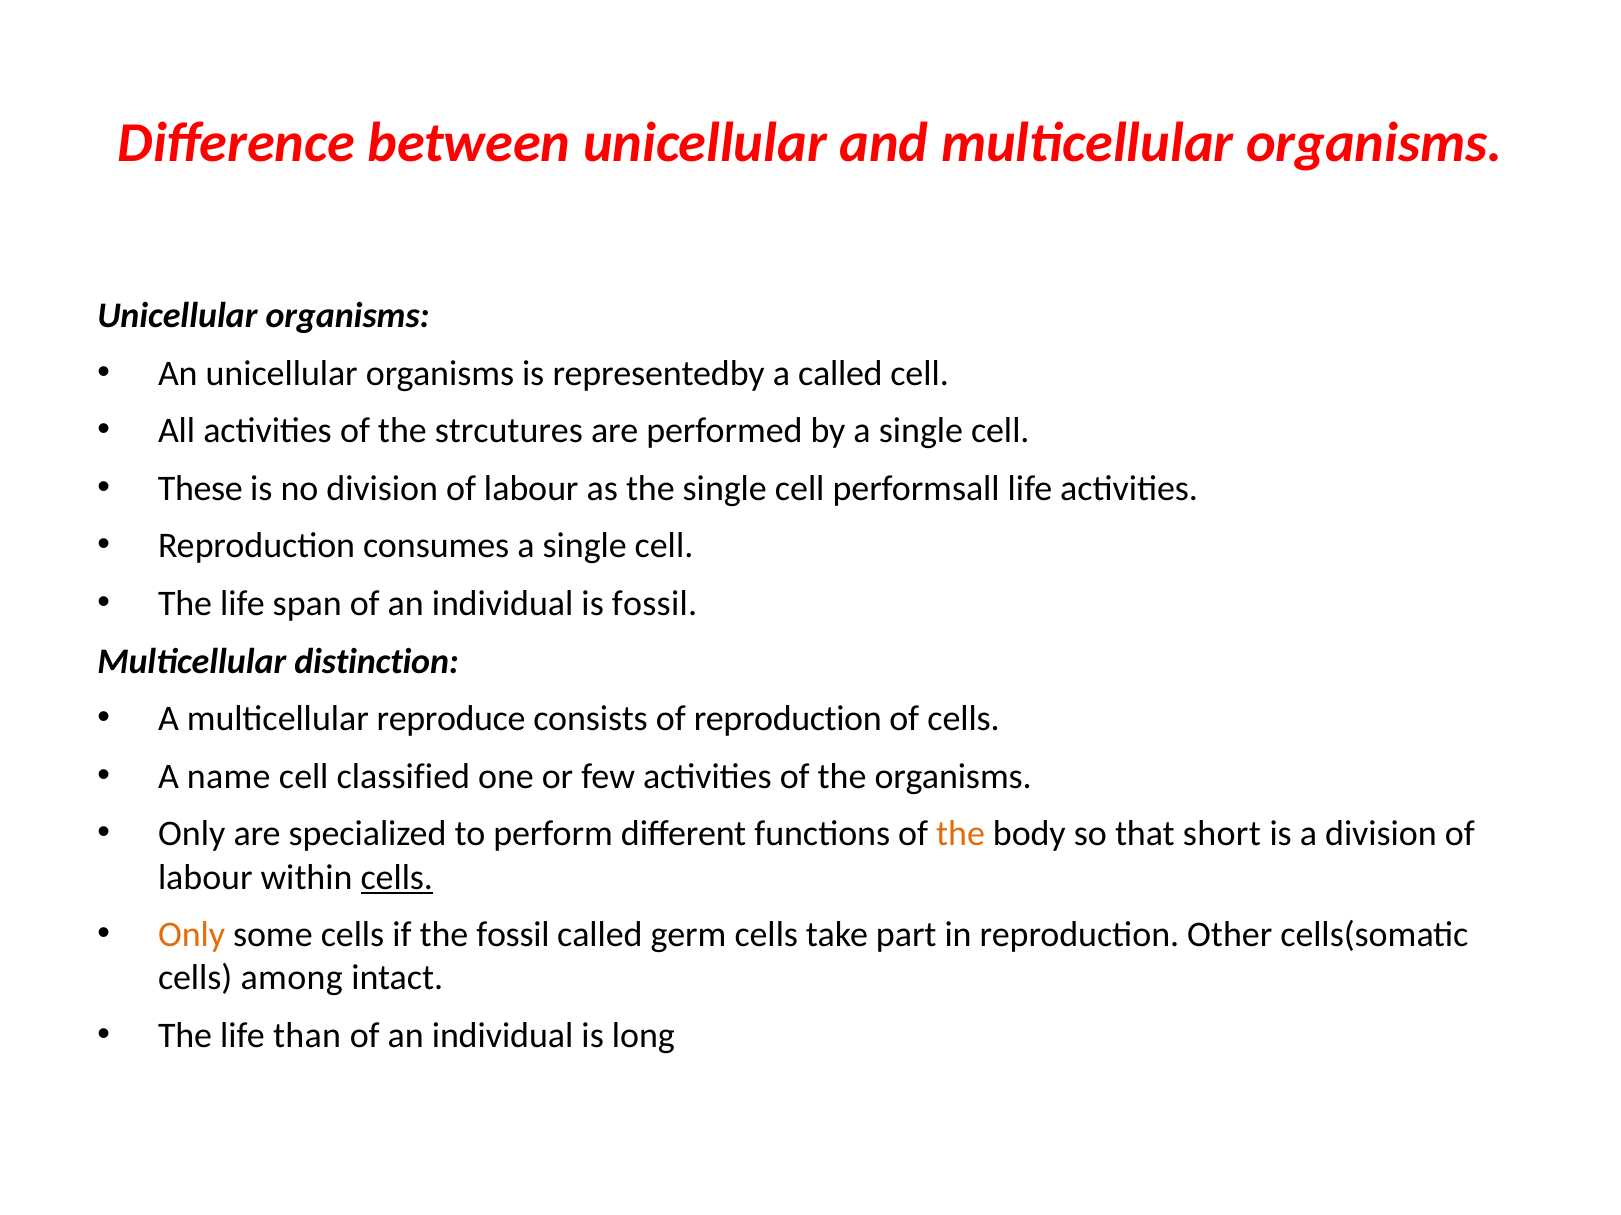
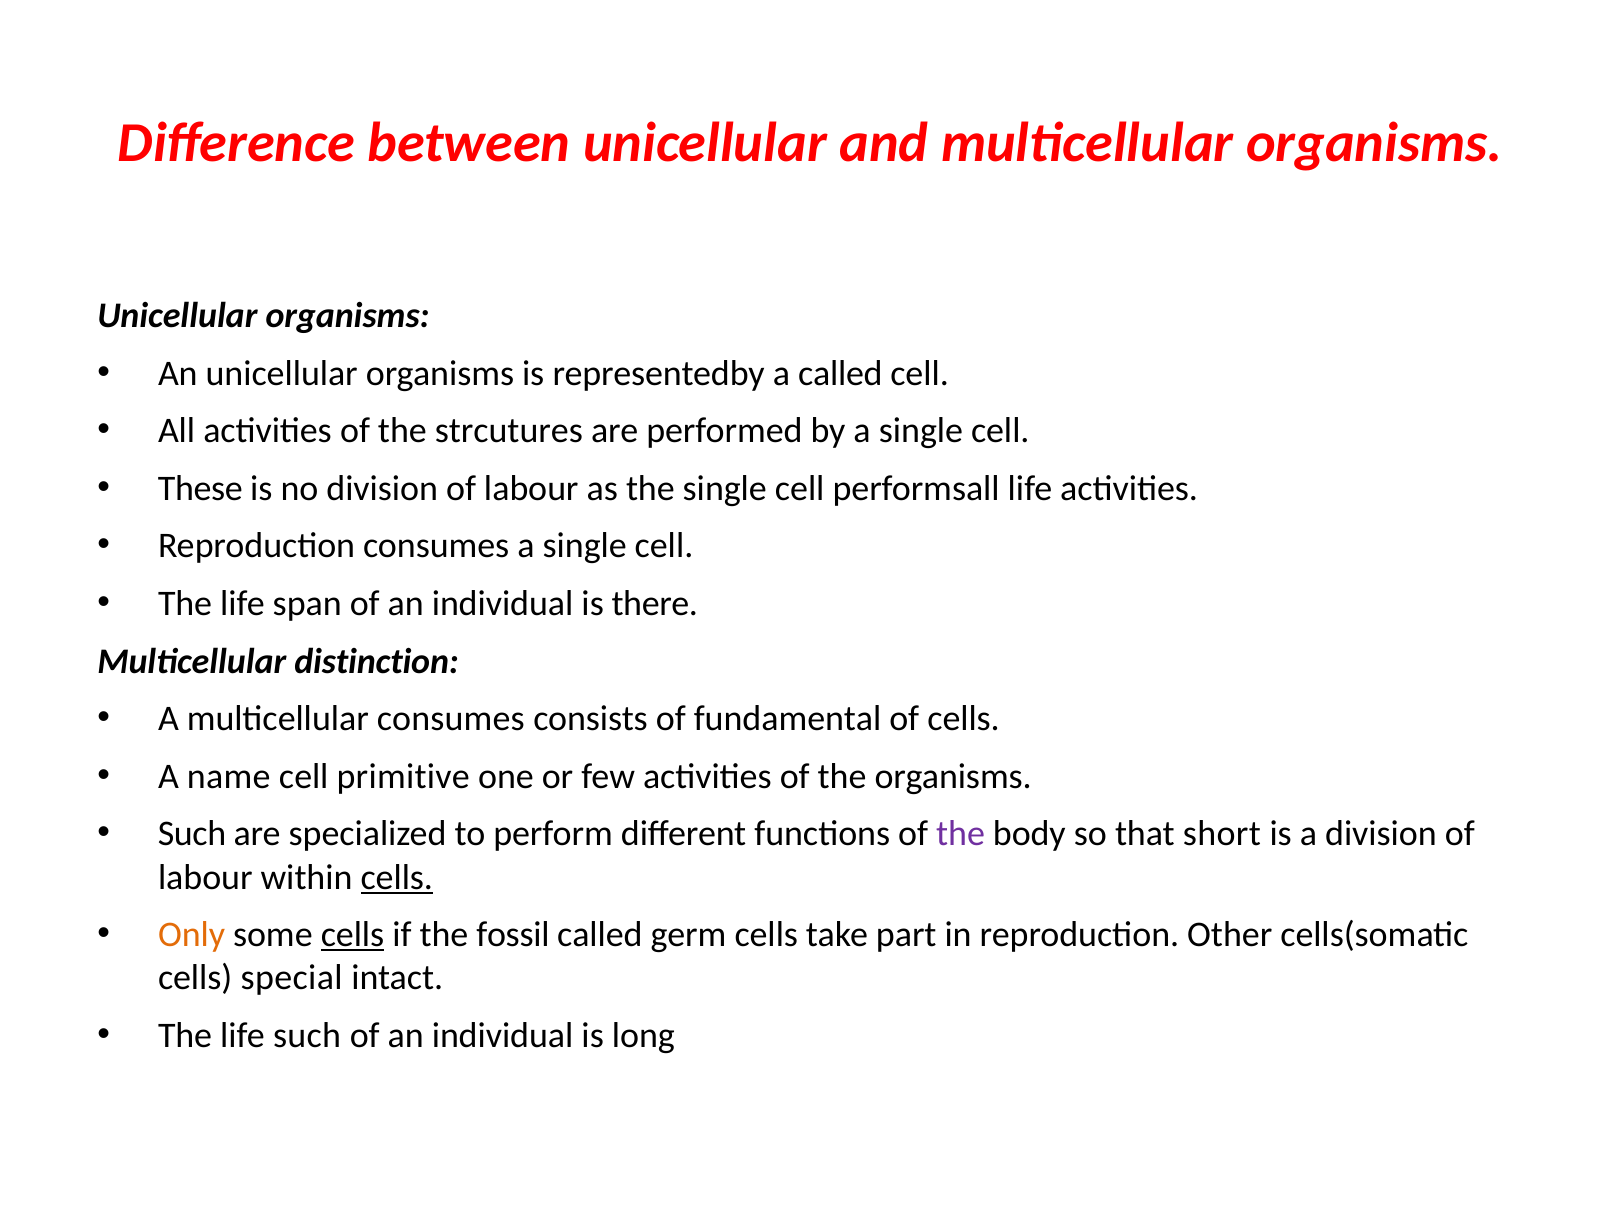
is fossil: fossil -> there
multicellular reproduce: reproduce -> consumes
of reproduction: reproduction -> fundamental
classified: classified -> primitive
Only at (192, 835): Only -> Such
the at (961, 835) colour: orange -> purple
cells at (353, 935) underline: none -> present
among: among -> special
life than: than -> such
